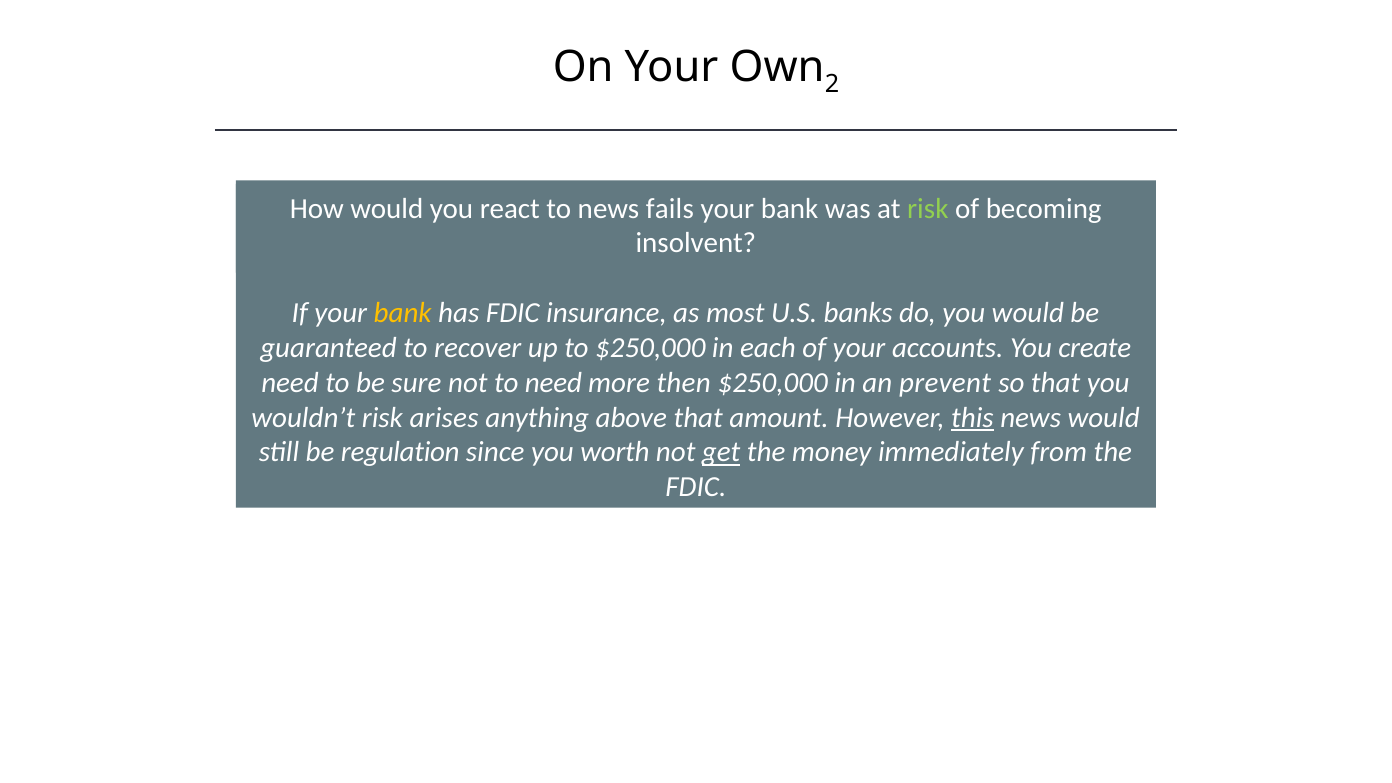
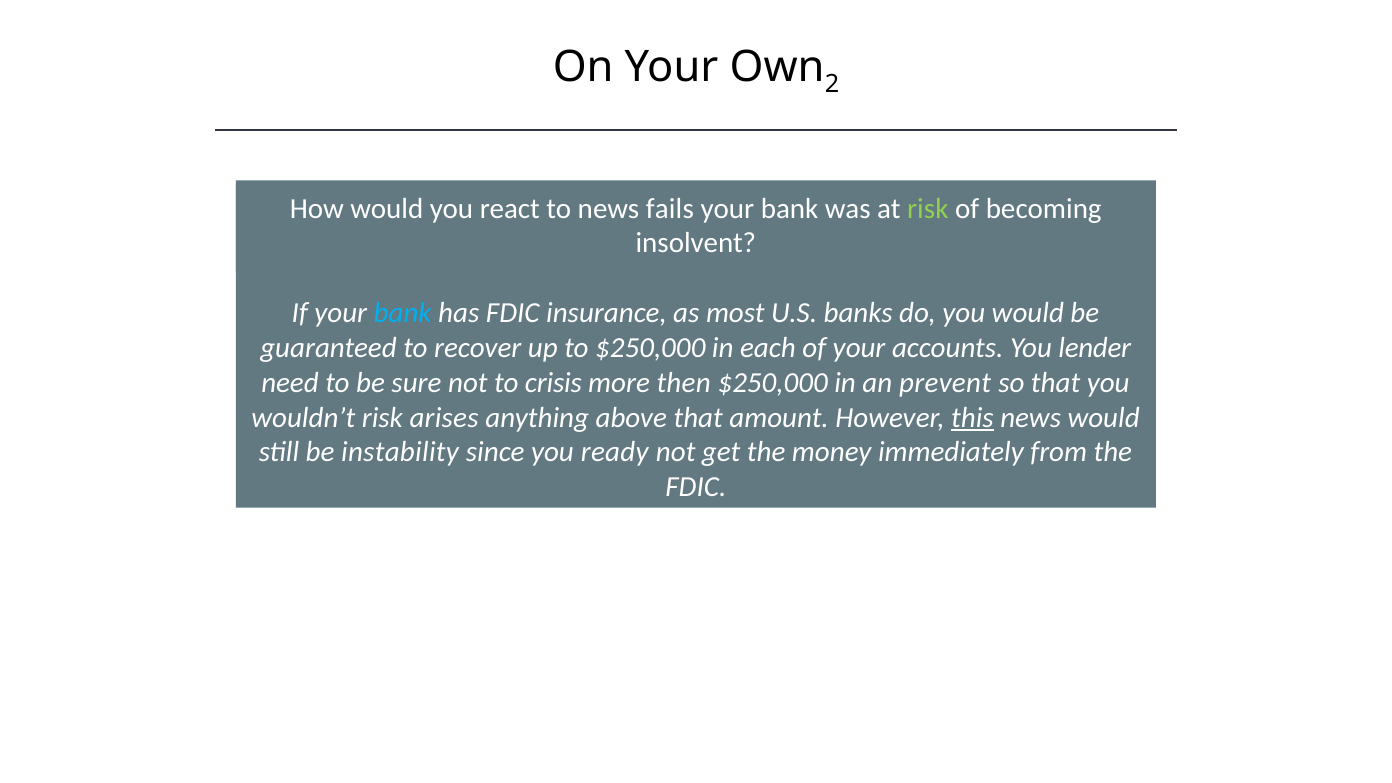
bank at (403, 313) colour: yellow -> light blue
create: create -> lender
to need: need -> crisis
regulation: regulation -> instability
worth: worth -> ready
get underline: present -> none
